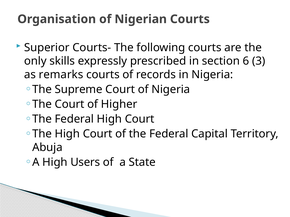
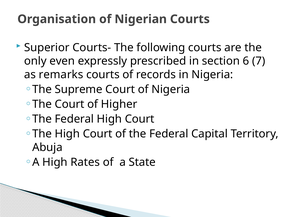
skills: skills -> even
3: 3 -> 7
Users: Users -> Rates
